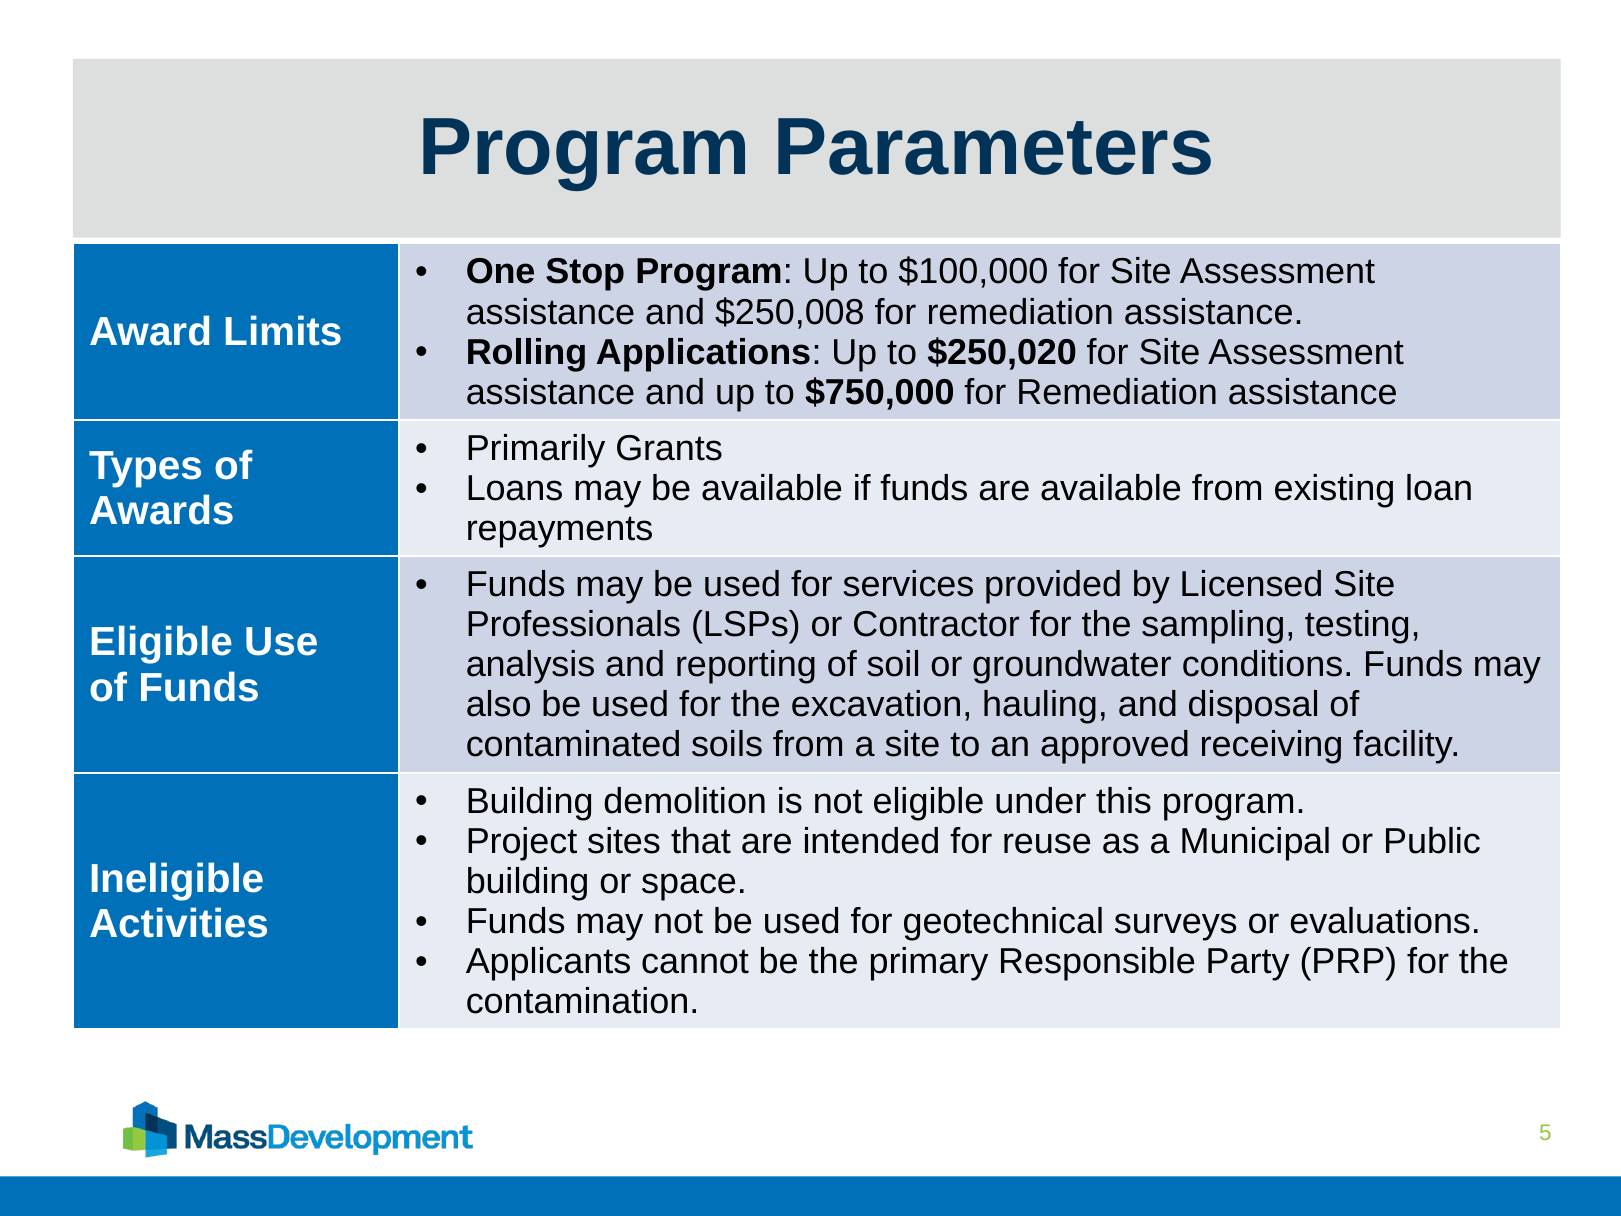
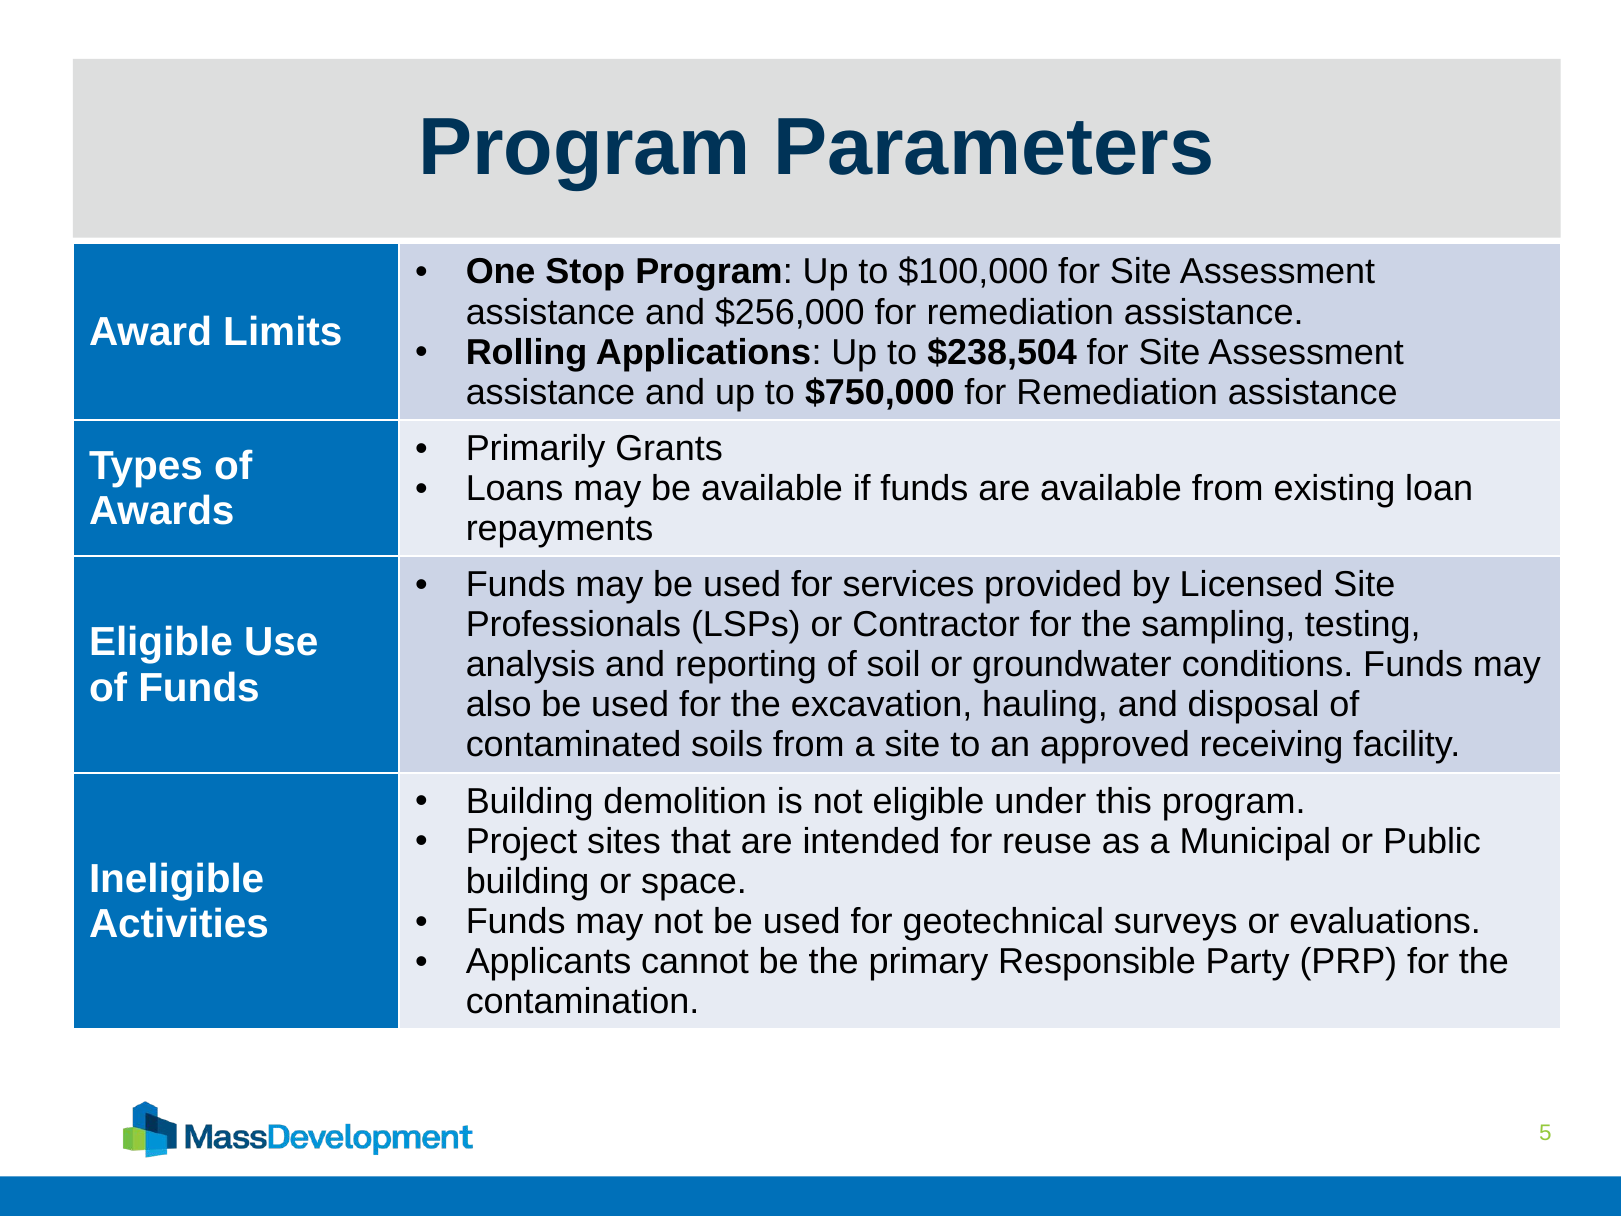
$250,008: $250,008 -> $256,000
$250,020: $250,020 -> $238,504
